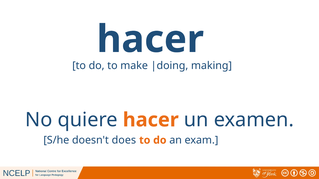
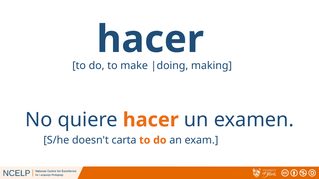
does: does -> carta
